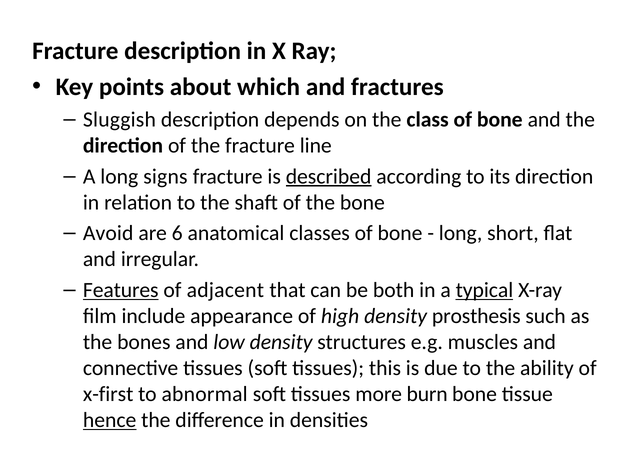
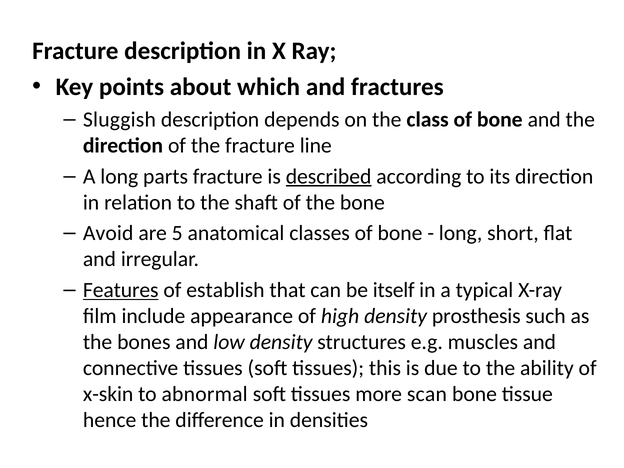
signs: signs -> parts
6: 6 -> 5
adjacent: adjacent -> establish
both: both -> itself
typical underline: present -> none
x-first: x-first -> x-skin
burn: burn -> scan
hence underline: present -> none
